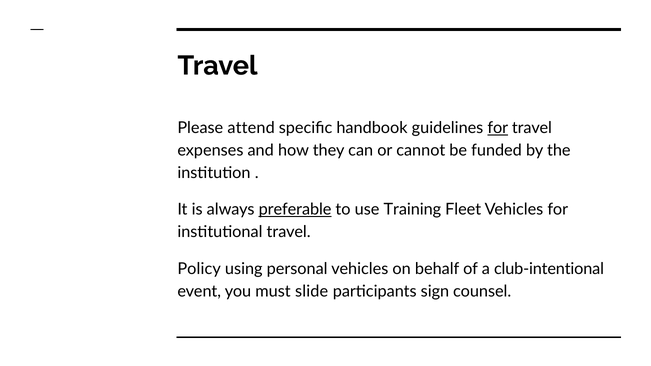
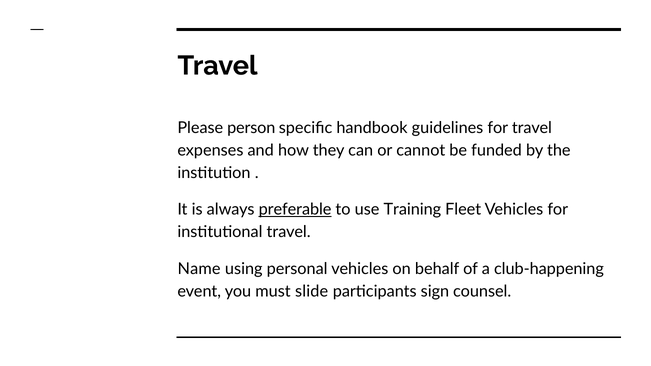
attend: attend -> person
for at (498, 128) underline: present -> none
Policy: Policy -> Name
club-intentional: club-intentional -> club-happening
